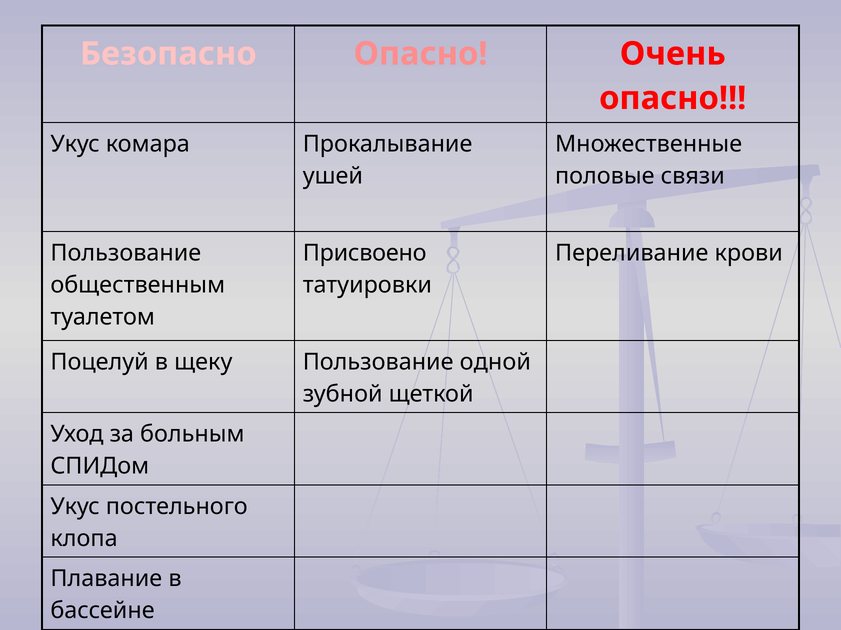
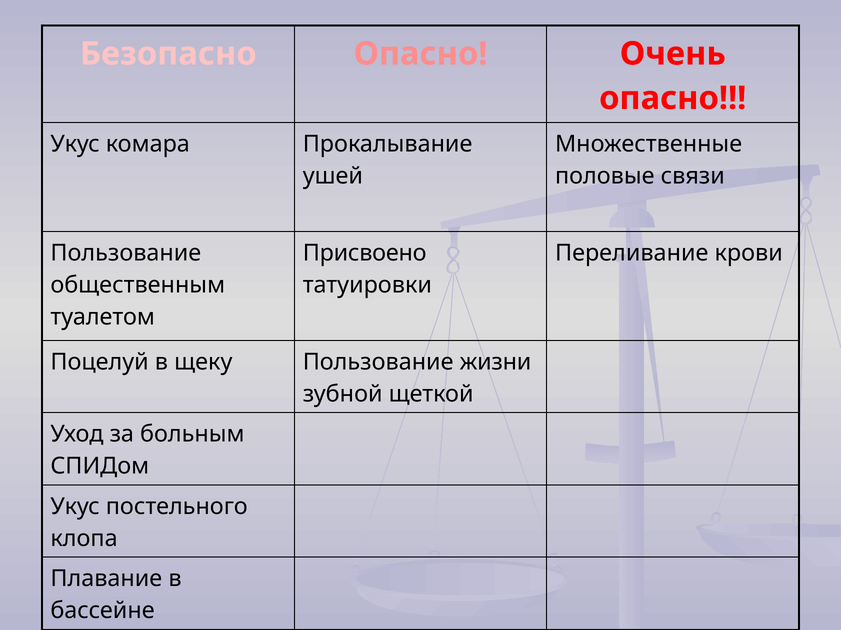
одной: одной -> жизни
